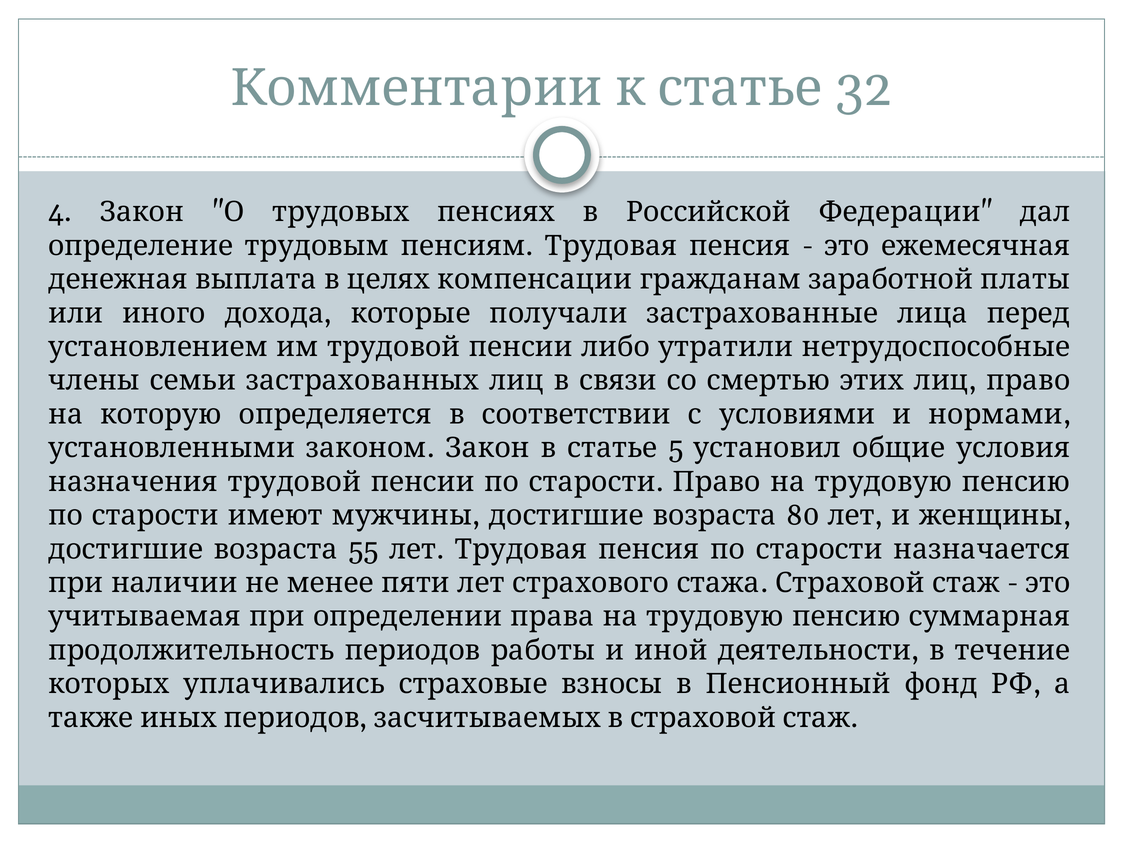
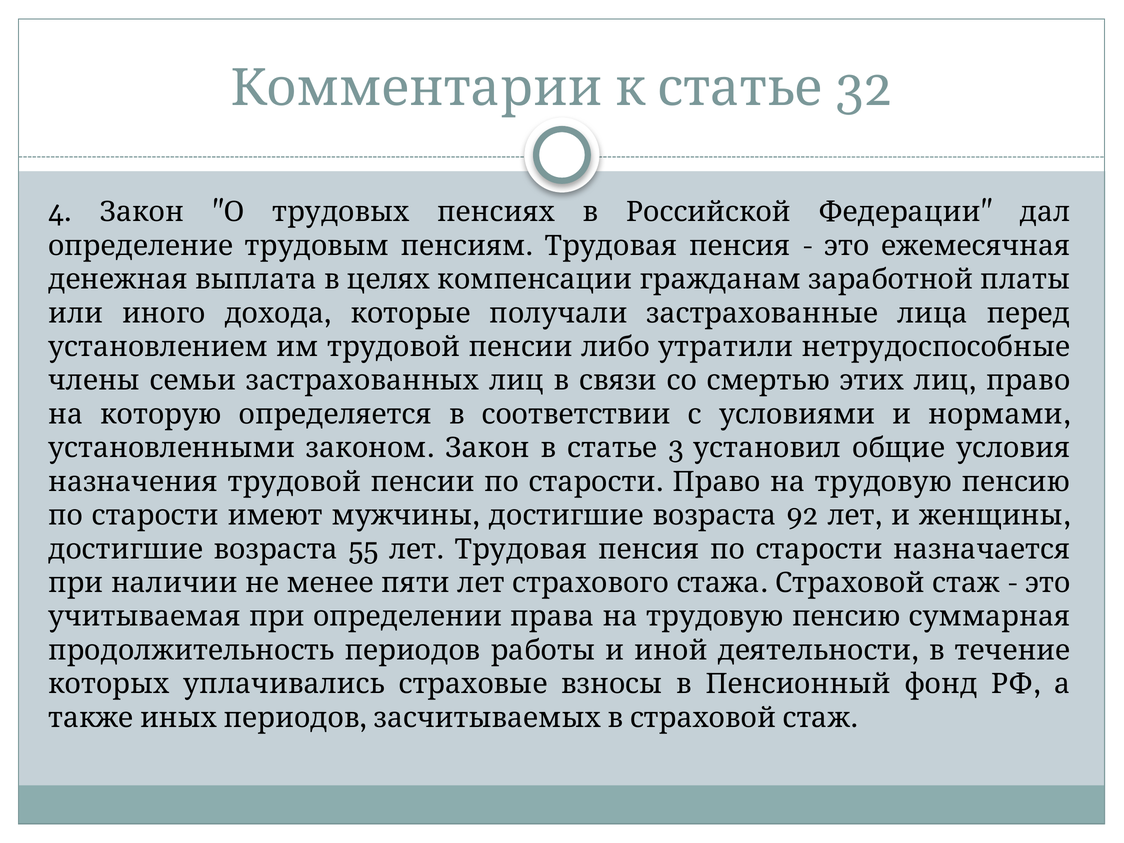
5: 5 -> 3
80: 80 -> 92
